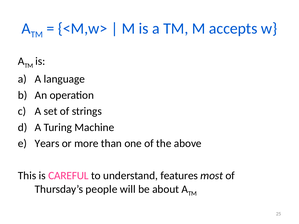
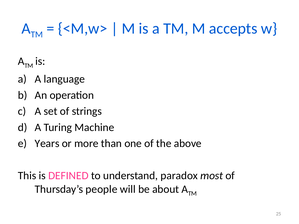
CAREFUL: CAREFUL -> DEFINED
features: features -> paradox
